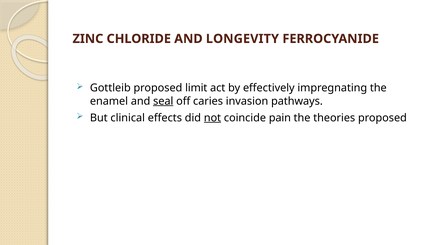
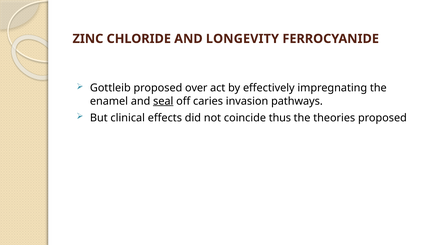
limit: limit -> over
not underline: present -> none
pain: pain -> thus
